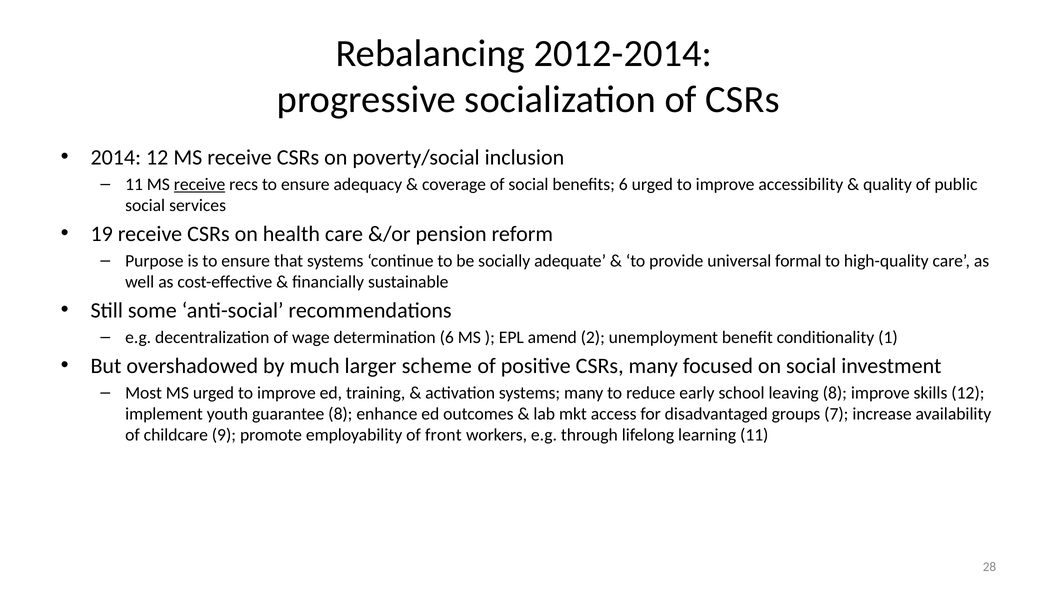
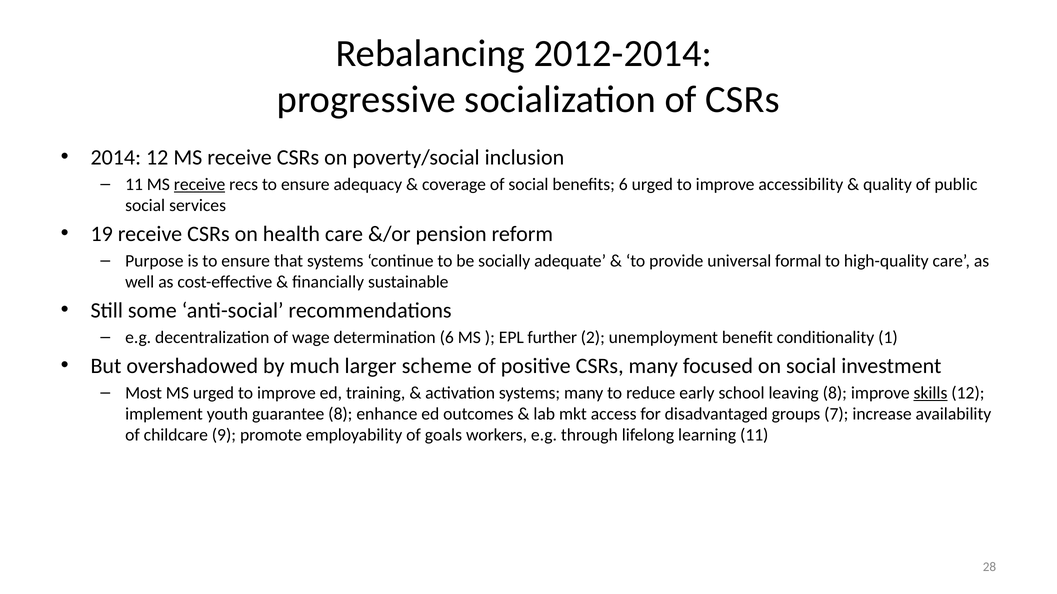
amend: amend -> further
skills underline: none -> present
front: front -> goals
